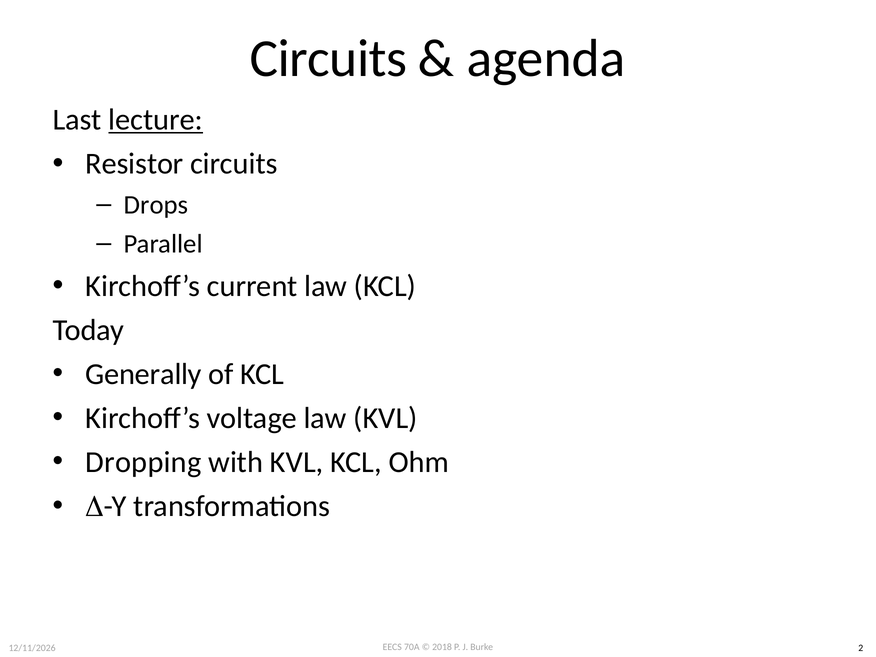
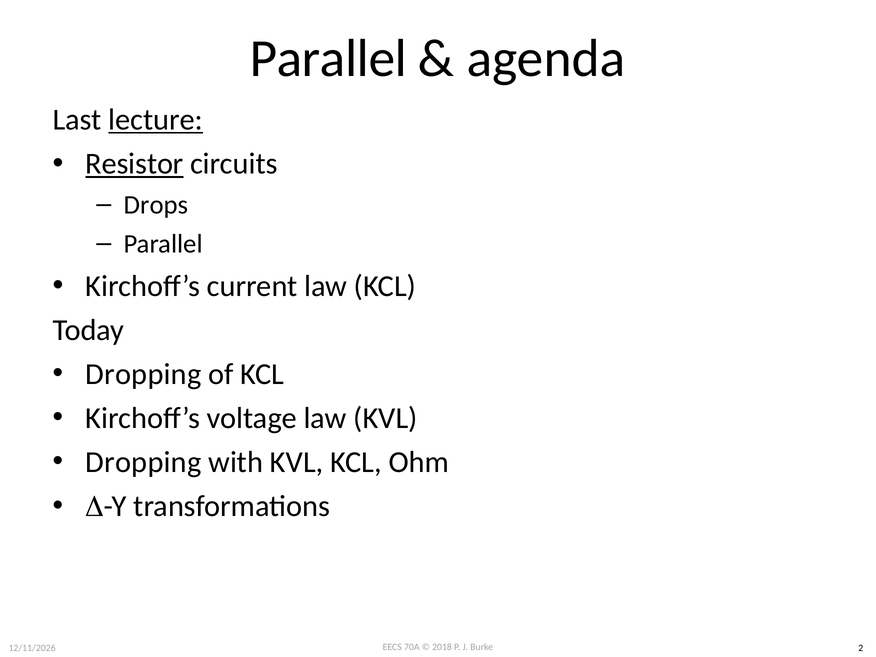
Circuits at (328, 58): Circuits -> Parallel
Resistor underline: none -> present
Generally at (144, 374): Generally -> Dropping
